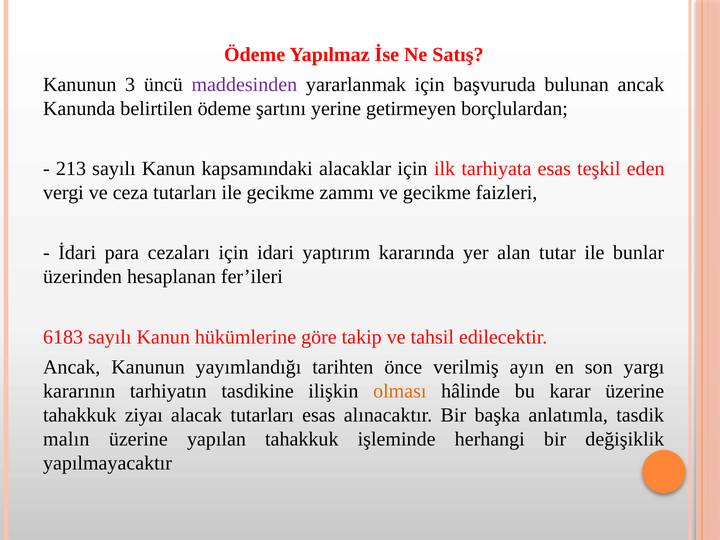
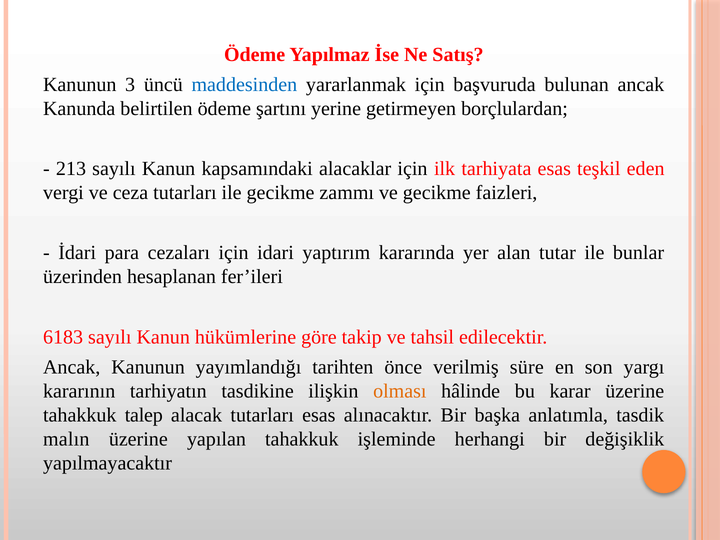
maddesinden colour: purple -> blue
ayın: ayın -> süre
ziyaı: ziyaı -> talep
